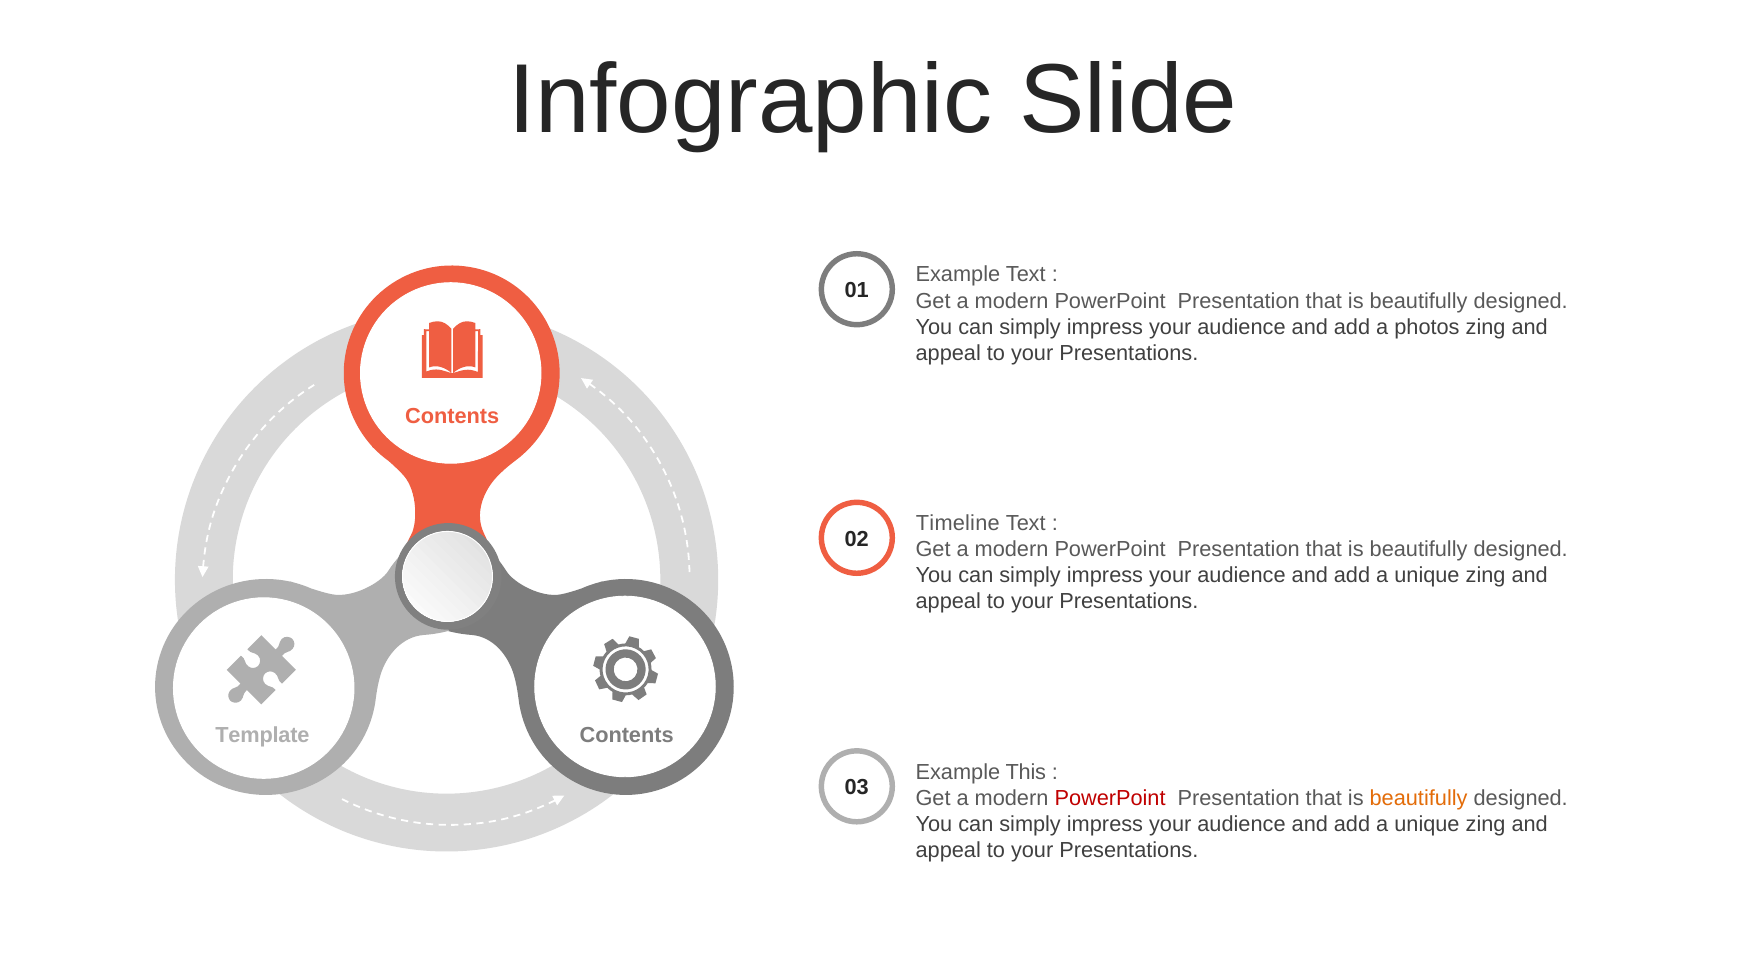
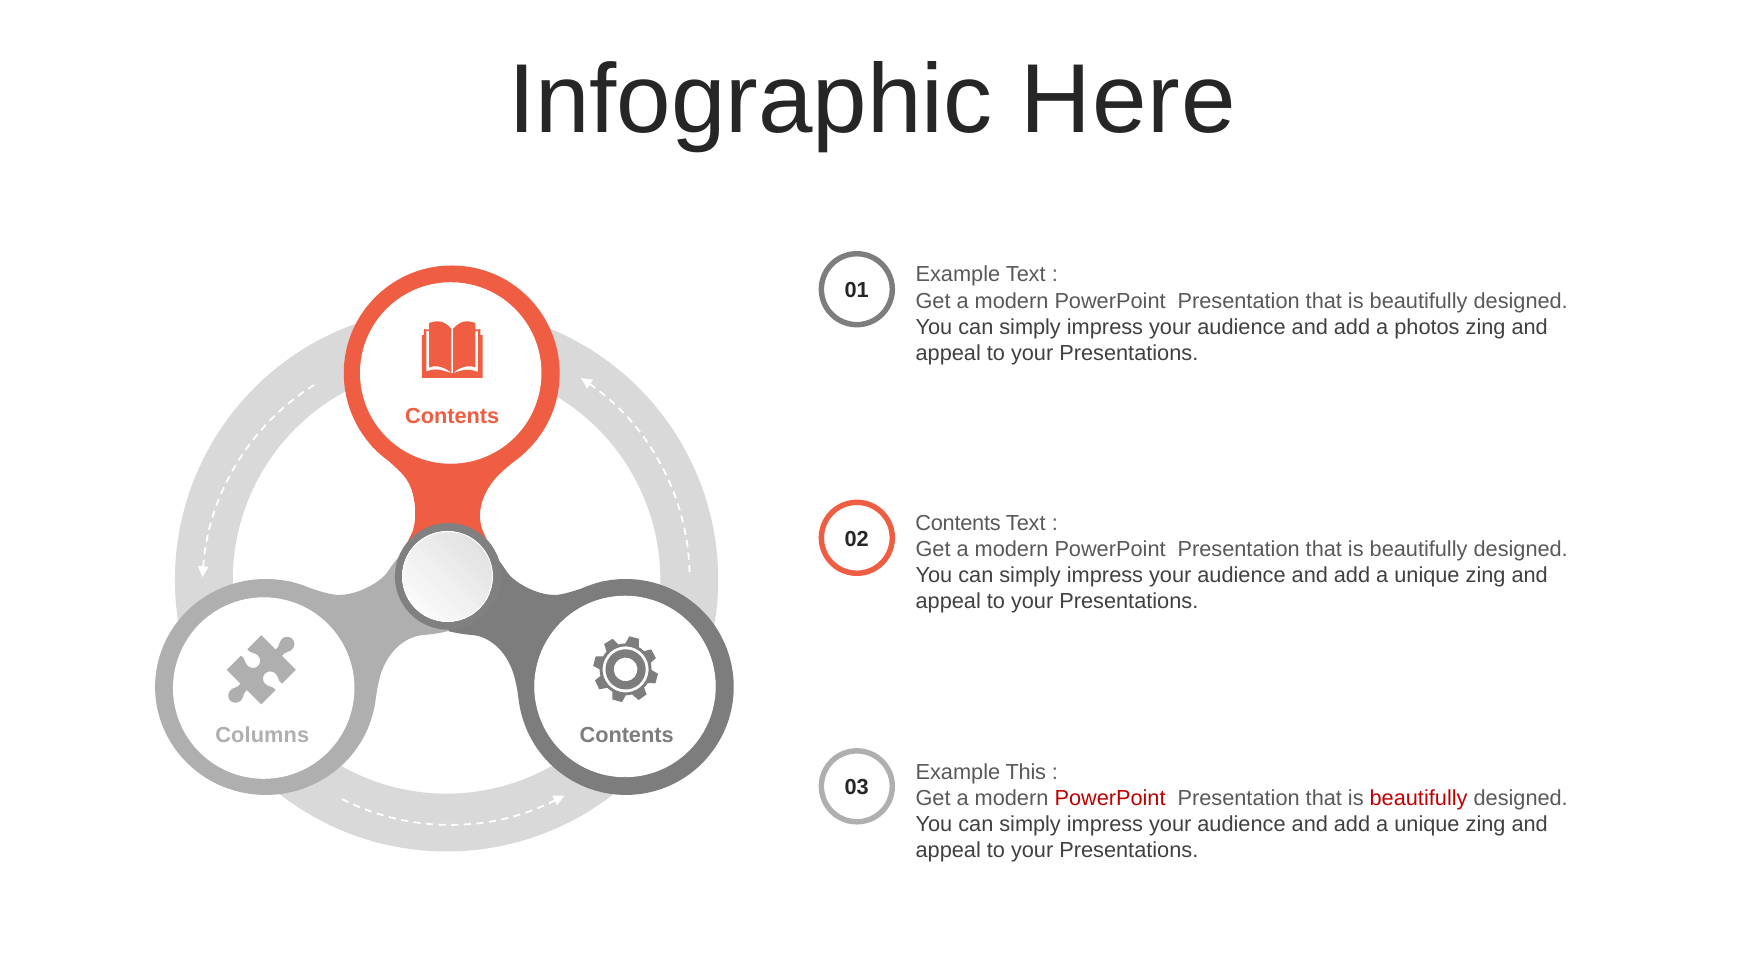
Slide: Slide -> Here
Timeline at (958, 523): Timeline -> Contents
Template: Template -> Columns
beautifully at (1419, 798) colour: orange -> red
